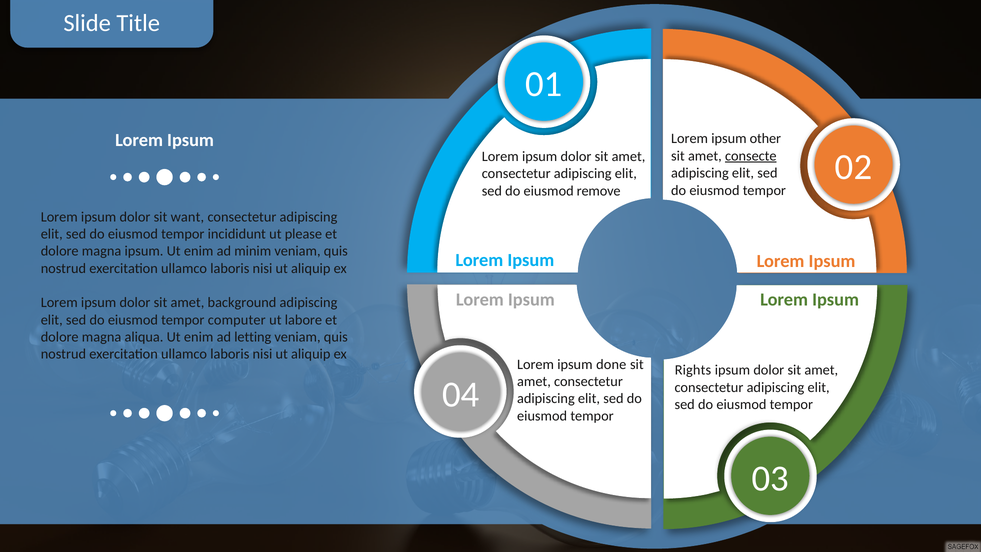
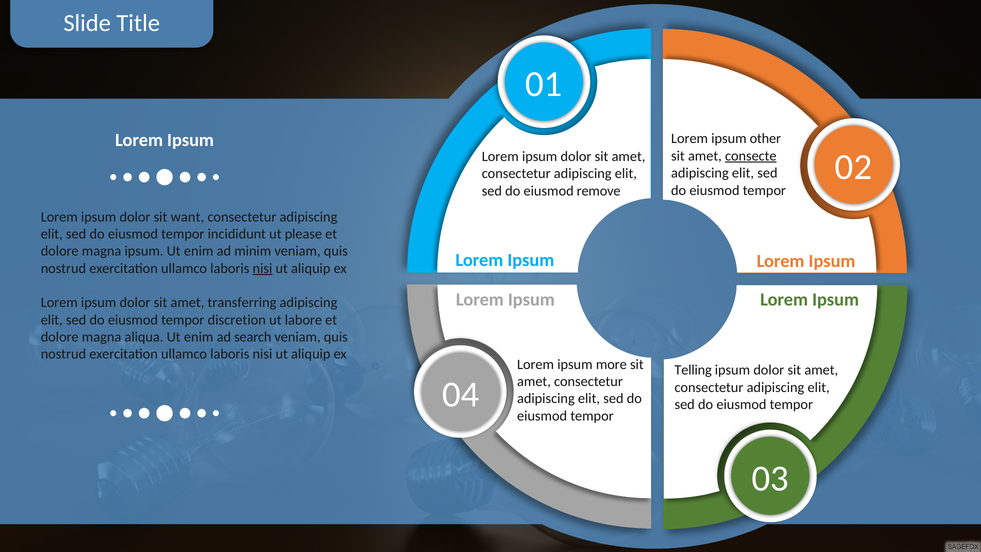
nisi at (262, 268) underline: none -> present
background: background -> transferring
computer: computer -> discretion
letting: letting -> search
done: done -> more
Rights: Rights -> Telling
